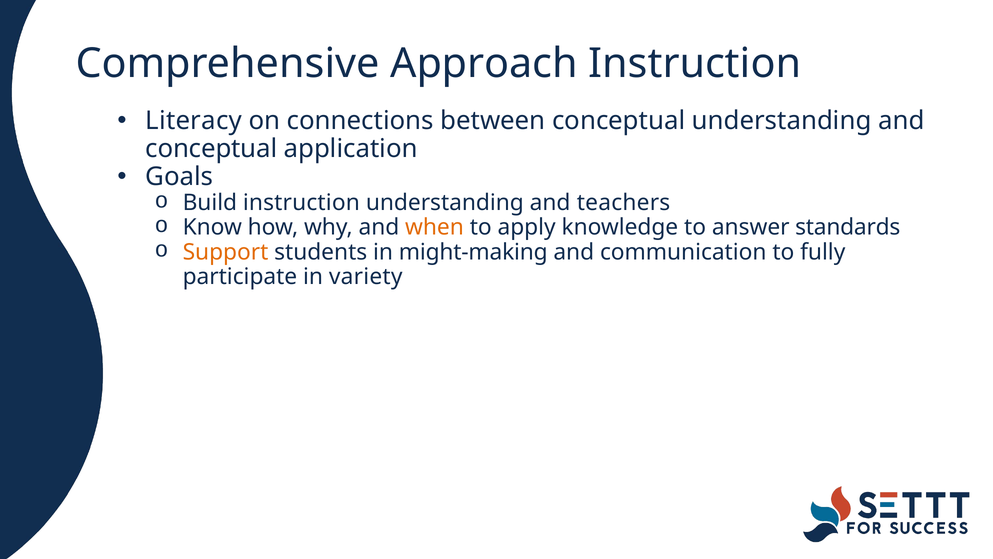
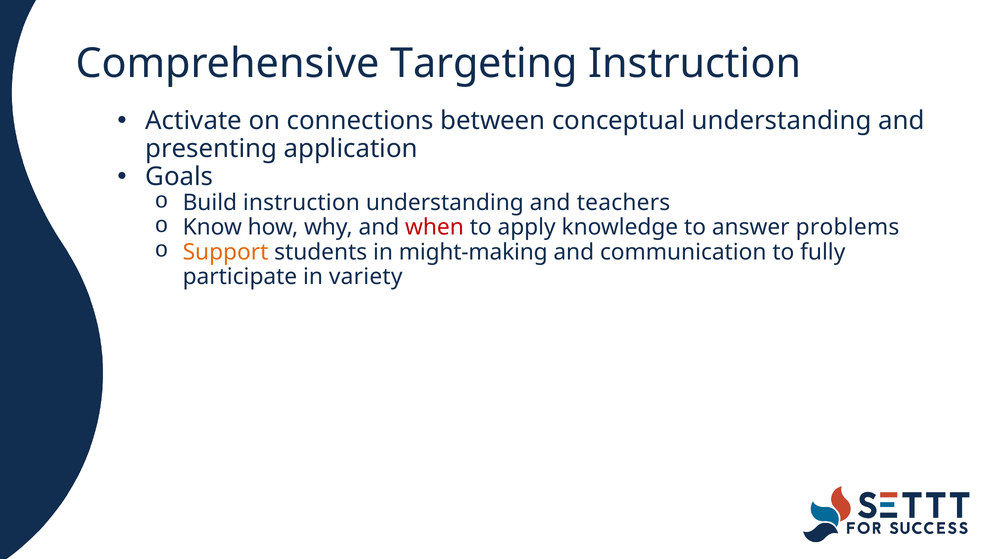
Approach: Approach -> Targeting
Literacy: Literacy -> Activate
conceptual at (211, 149): conceptual -> presenting
when colour: orange -> red
standards: standards -> problems
